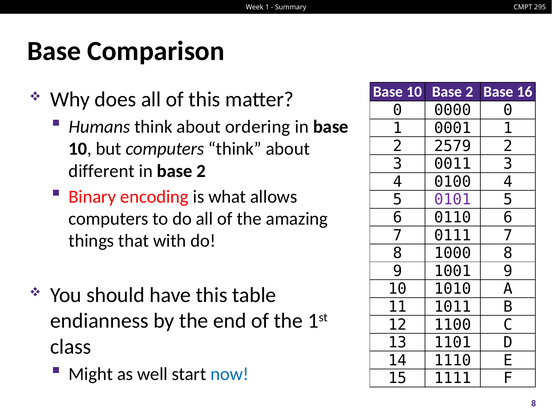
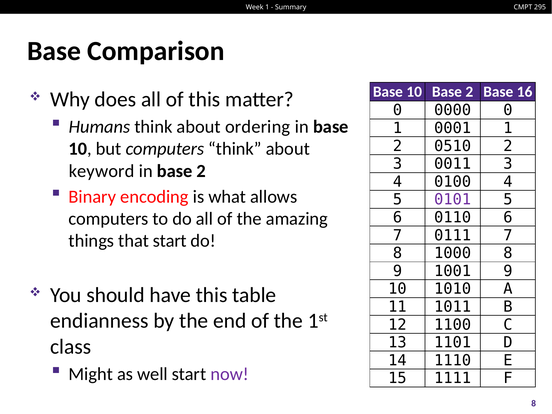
2579: 2579 -> 0510
different: different -> keyword
that with: with -> start
now colour: blue -> purple
